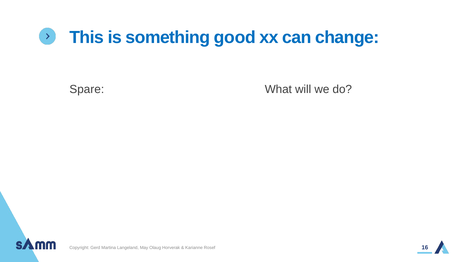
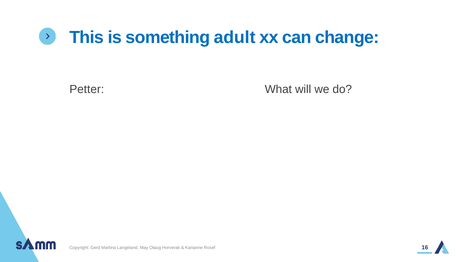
good: good -> adult
Spare: Spare -> Petter
